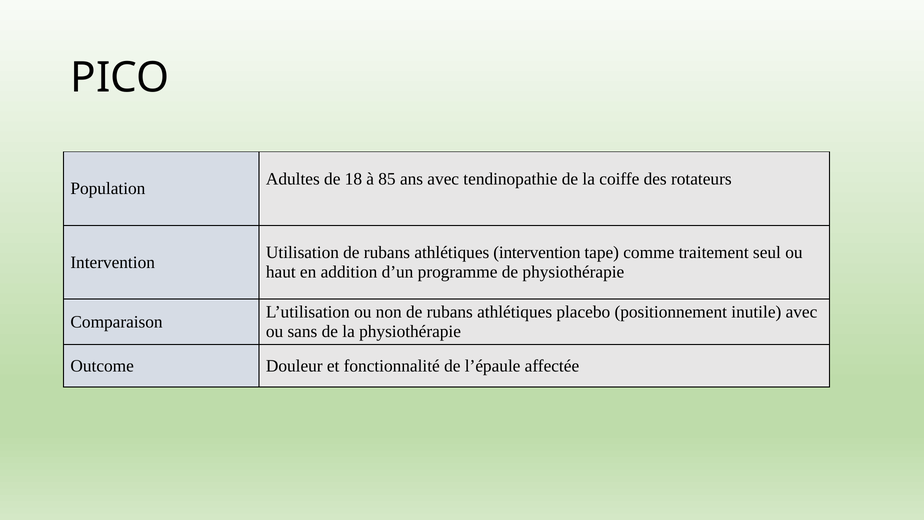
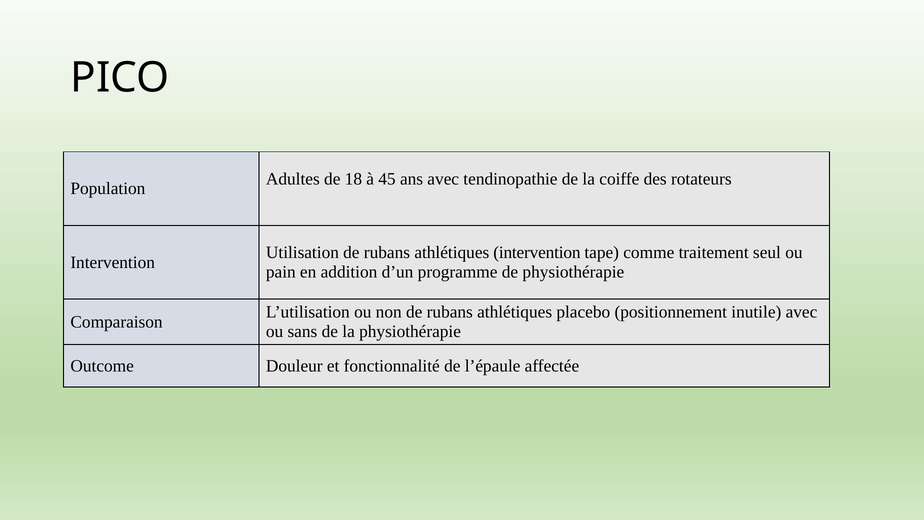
85: 85 -> 45
haut: haut -> pain
